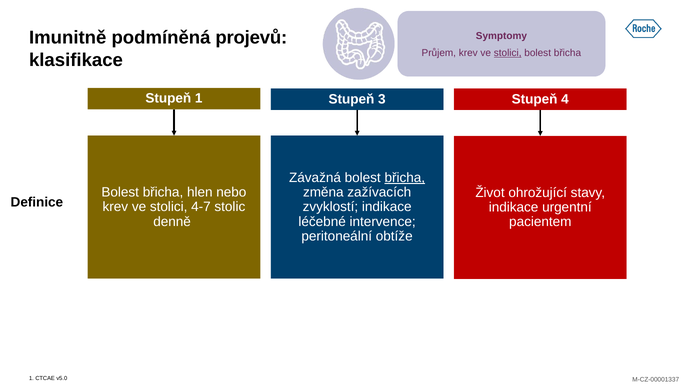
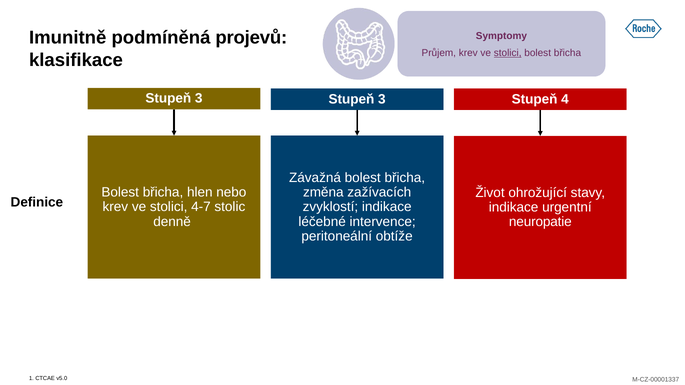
1 at (199, 99): 1 -> 3
břicha at (405, 178) underline: present -> none
pacientem: pacientem -> neuropatie
